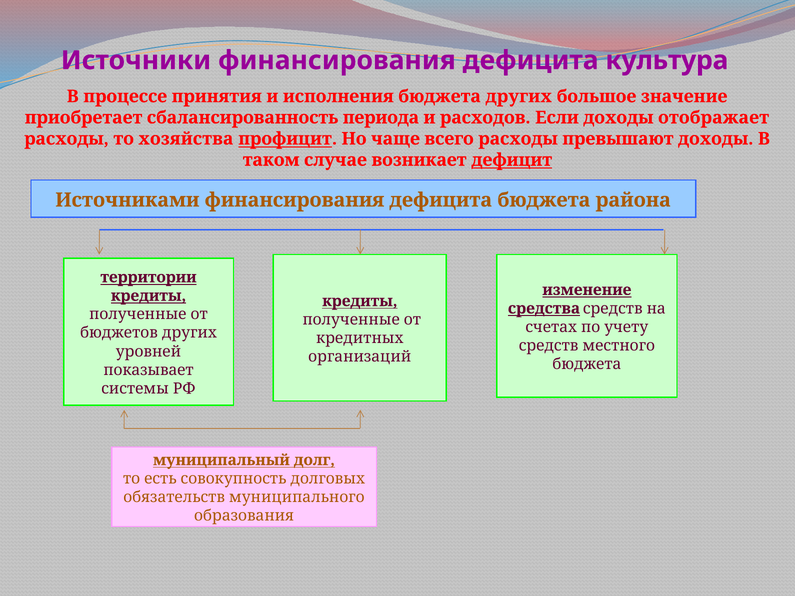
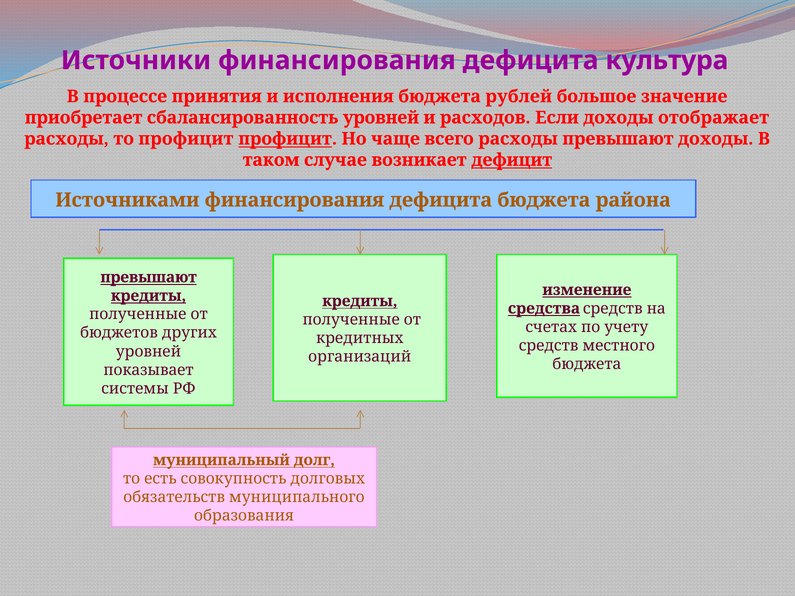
бюджета других: других -> рублей
сбалансированность периода: периода -> уровней
то хозяйства: хозяйства -> профицит
территории at (149, 277): территории -> превышают
